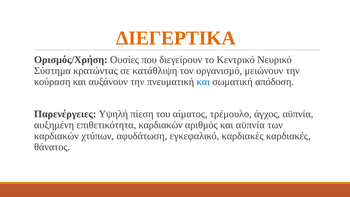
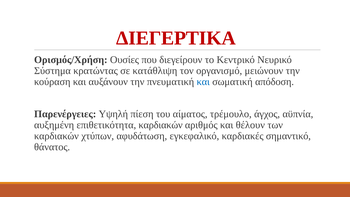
ΔΙΕΓΕΡΤΙΚΑ colour: orange -> red
και αϋπνία: αϋπνία -> θέλουν
καρδιακές καρδιακές: καρδιακές -> σημαντικό
